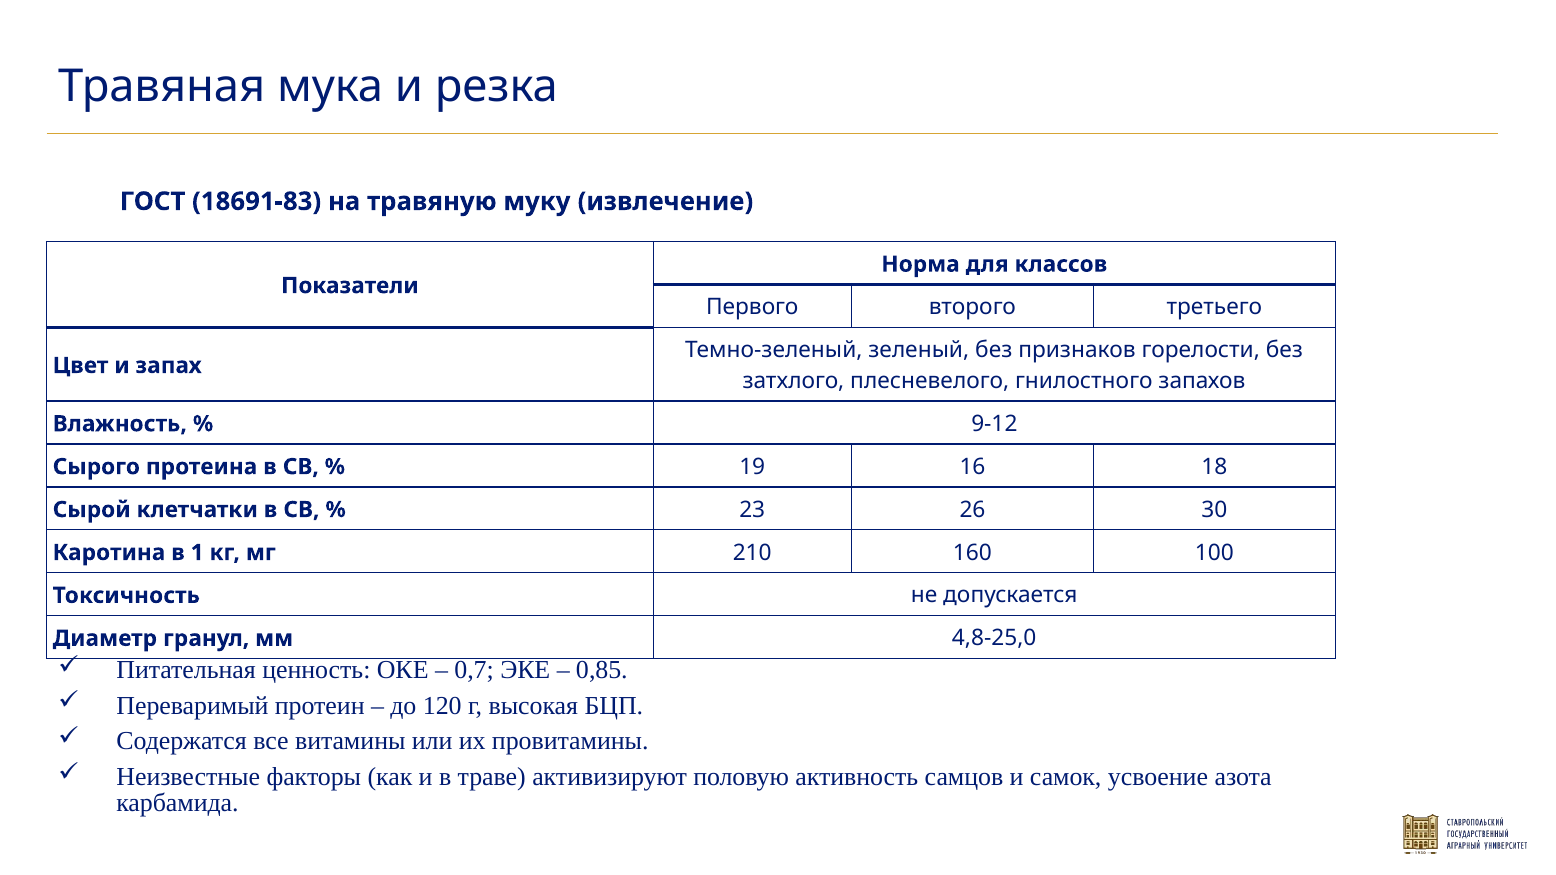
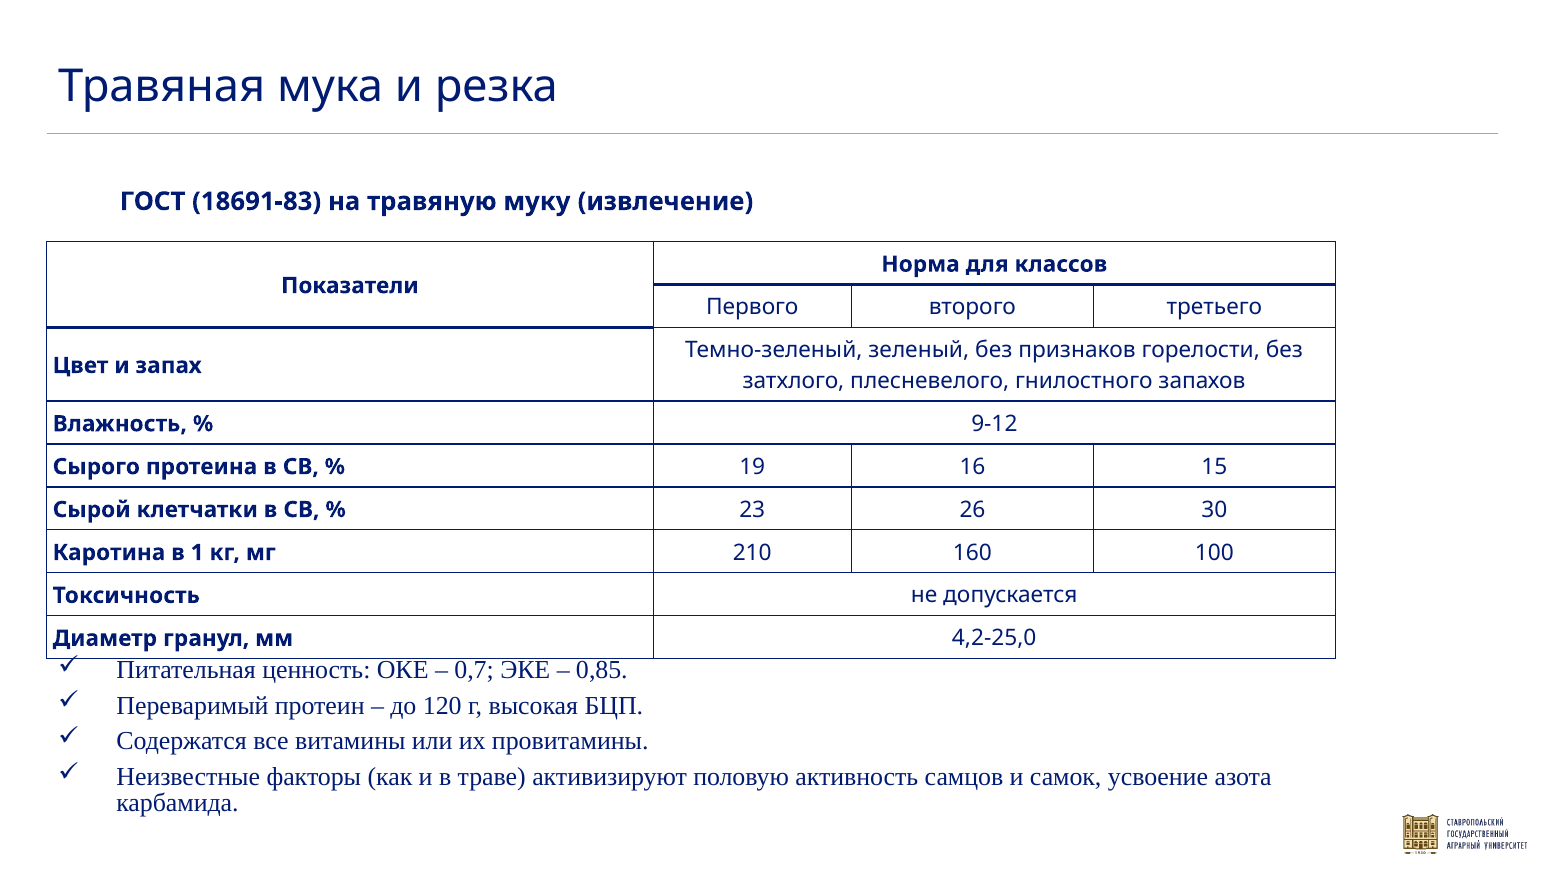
18: 18 -> 15
4,8-25,0: 4,8-25,0 -> 4,2-25,0
